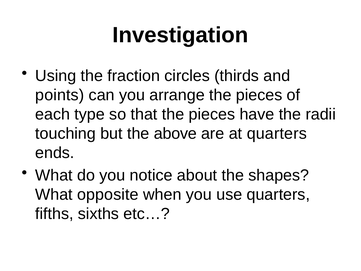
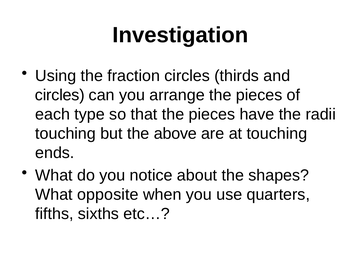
points at (60, 95): points -> circles
at quarters: quarters -> touching
